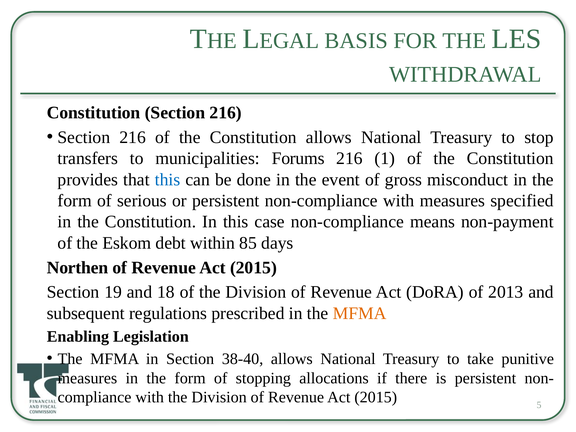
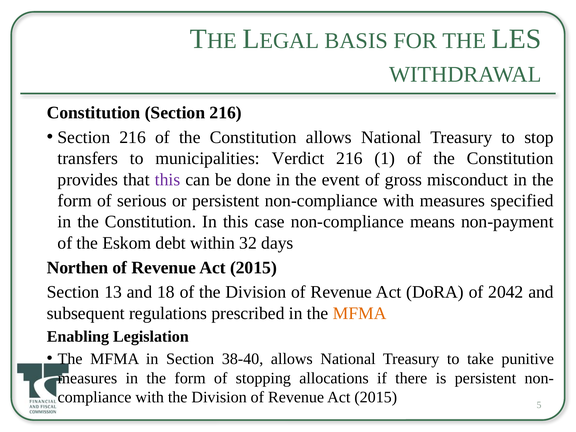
Forums: Forums -> Verdict
this at (168, 180) colour: blue -> purple
85: 85 -> 32
19: 19 -> 13
2013: 2013 -> 2042
